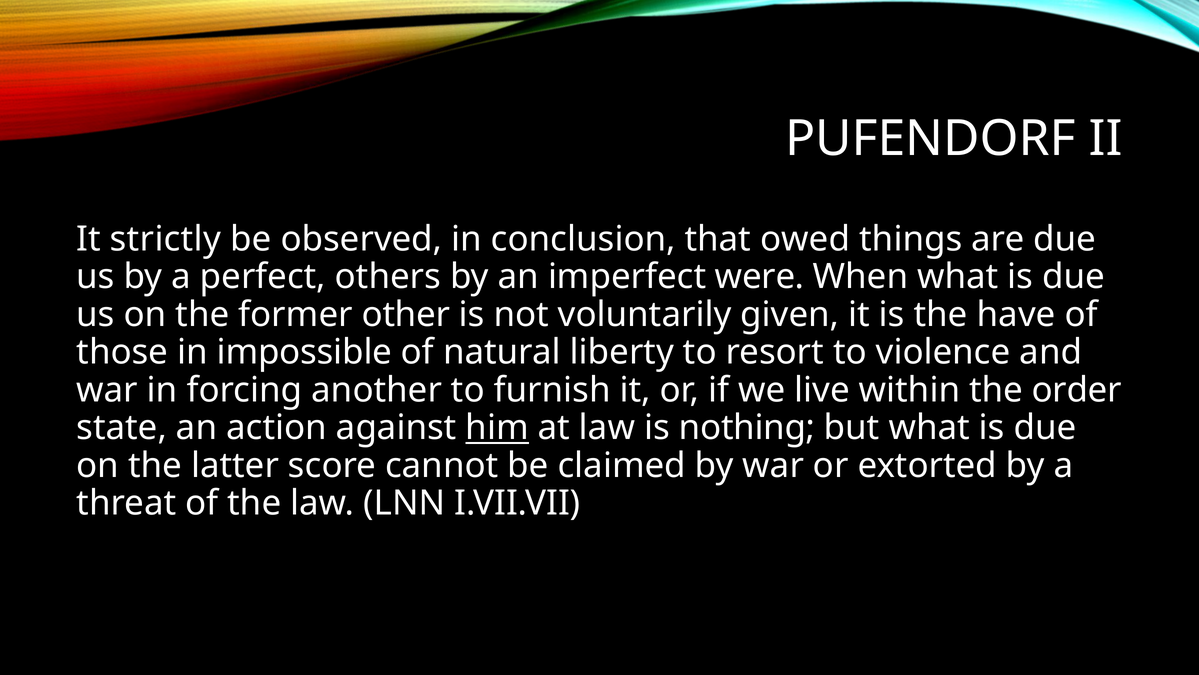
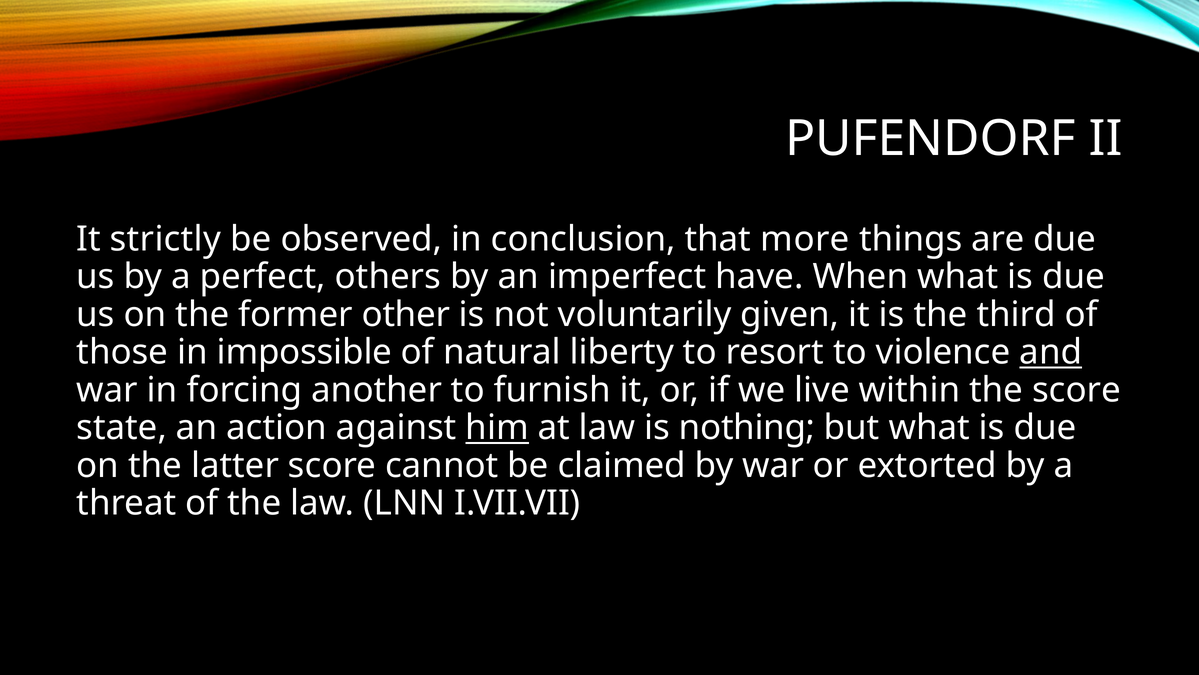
owed: owed -> more
were: were -> have
have: have -> third
and underline: none -> present
the order: order -> score
